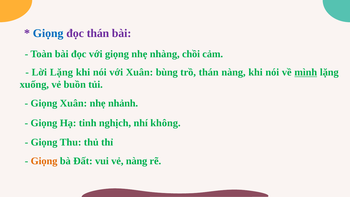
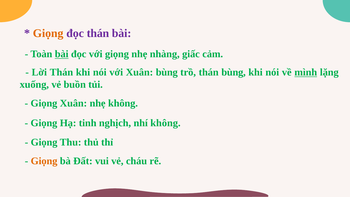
Giọng at (48, 33) colour: blue -> orange
bài at (62, 54) underline: none -> present
chồi: chồi -> giấc
Lời Lặng: Lặng -> Thán
thán nàng: nàng -> bùng
nhẹ nhảnh: nhảnh -> không
vẻ nàng: nàng -> cháu
